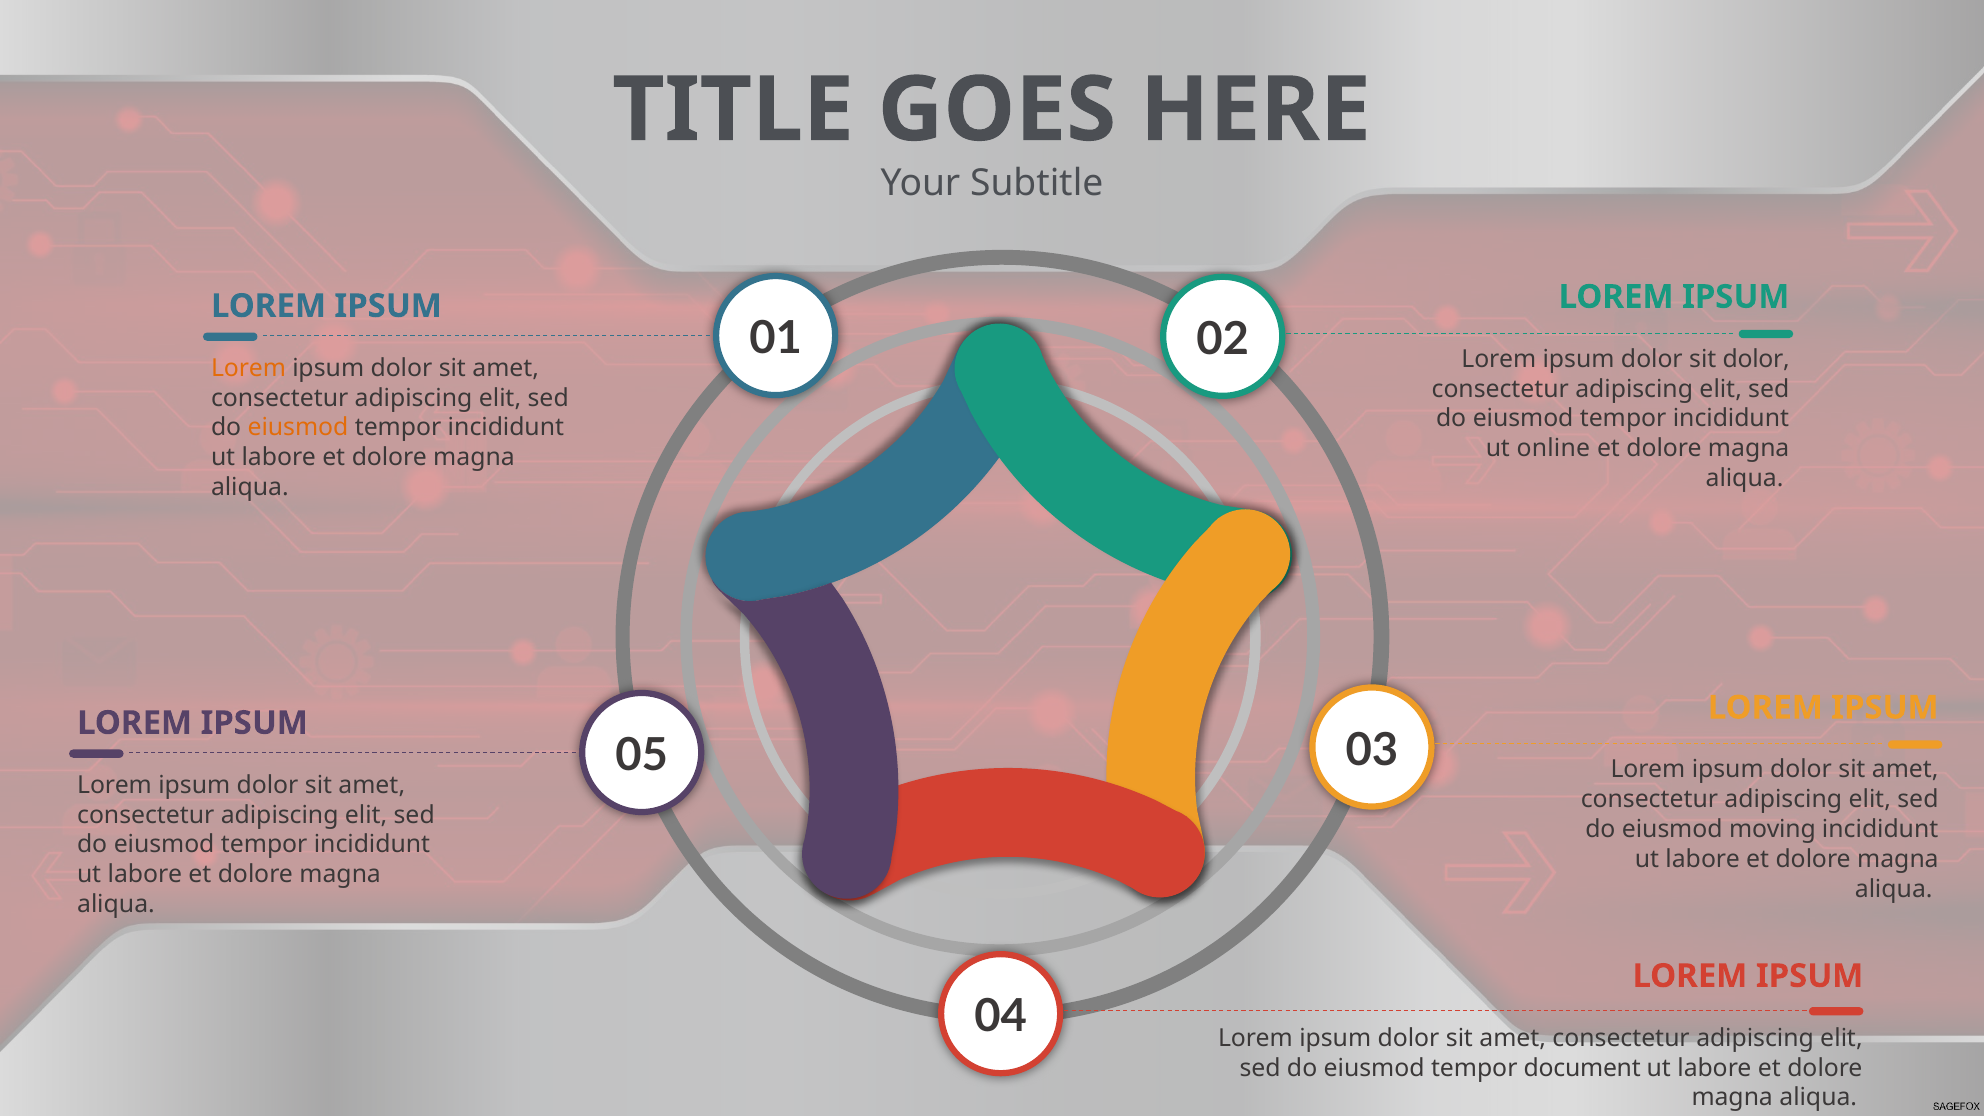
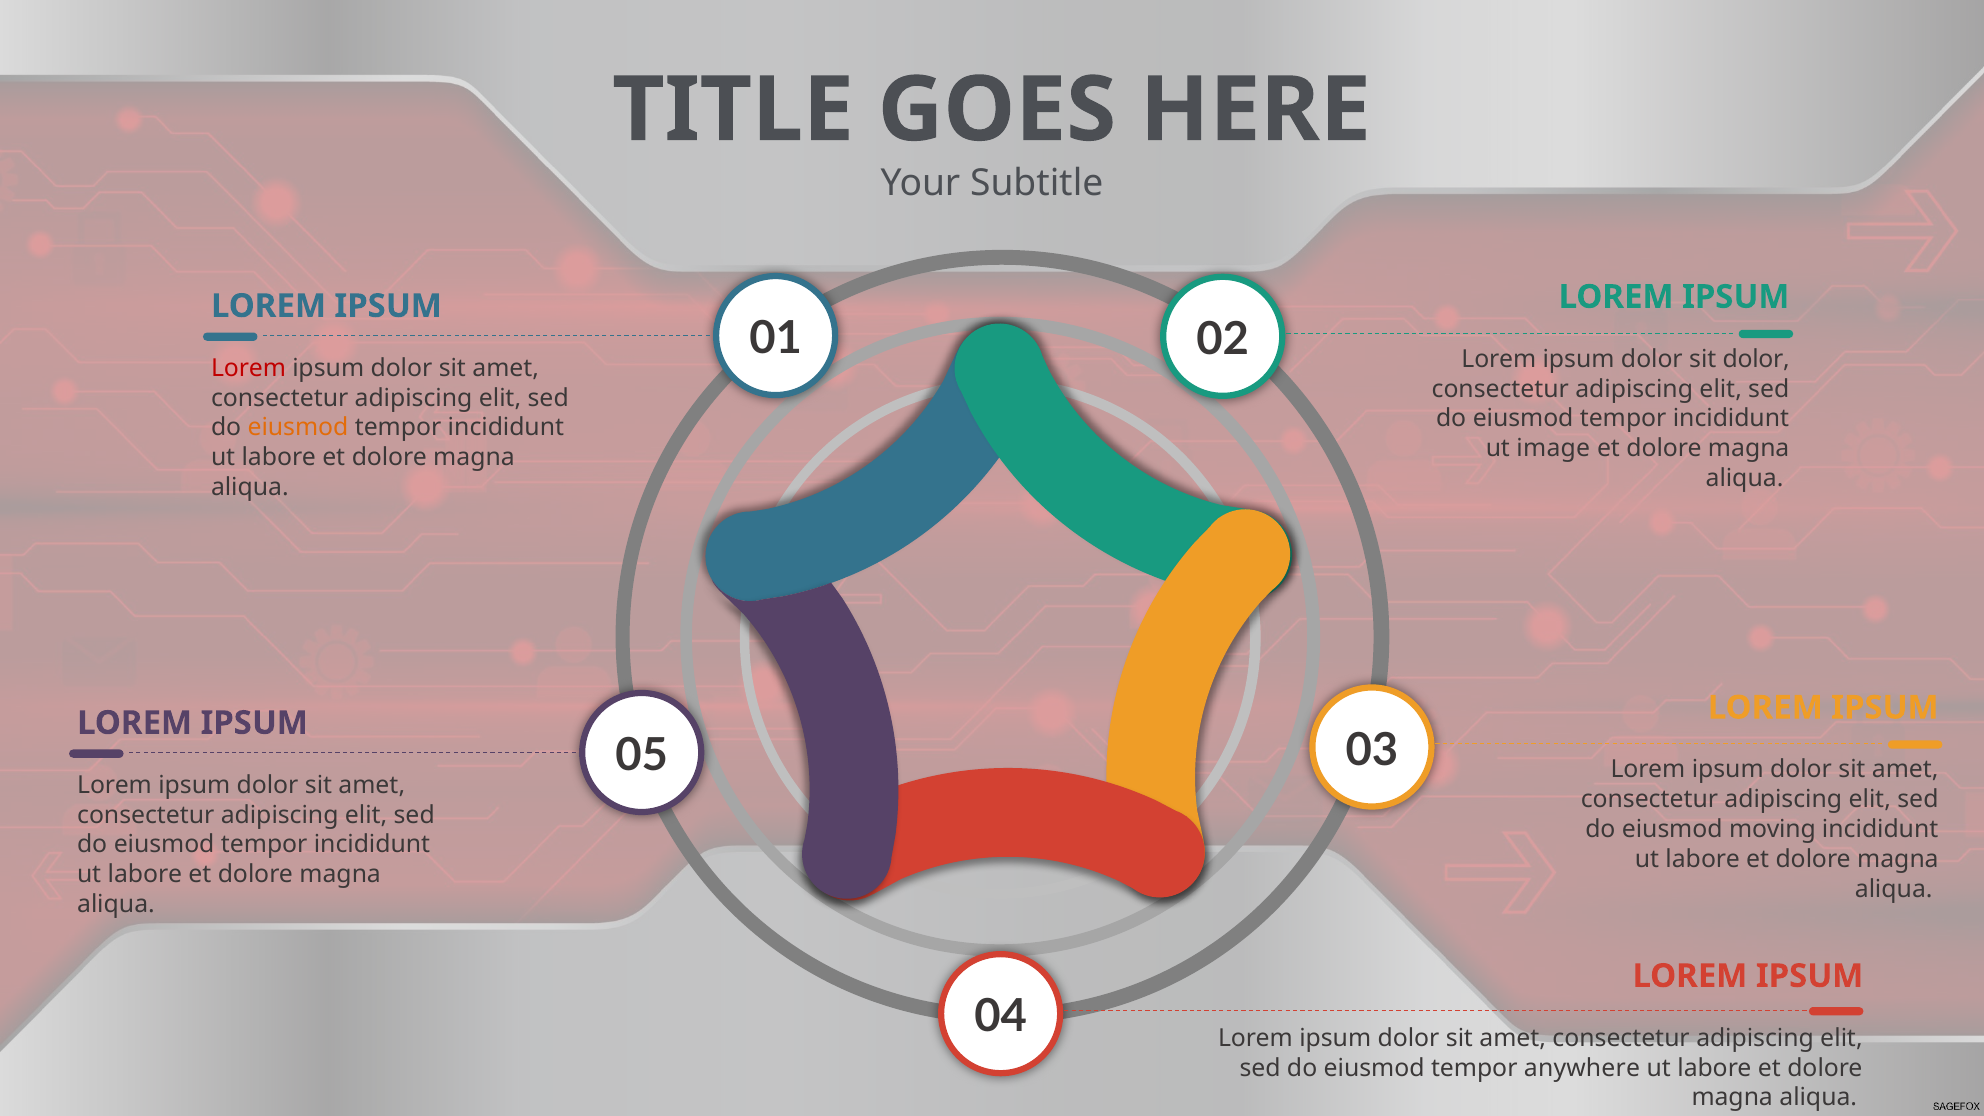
Lorem at (249, 368) colour: orange -> red
online: online -> image
document: document -> anywhere
